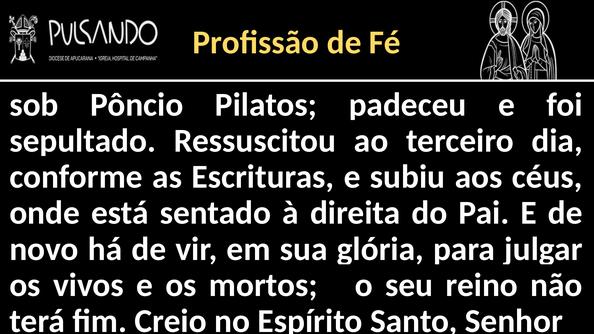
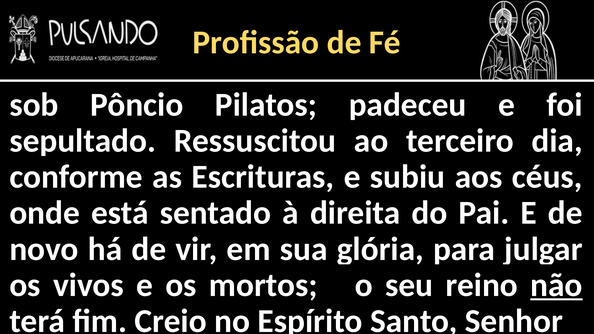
não underline: none -> present
